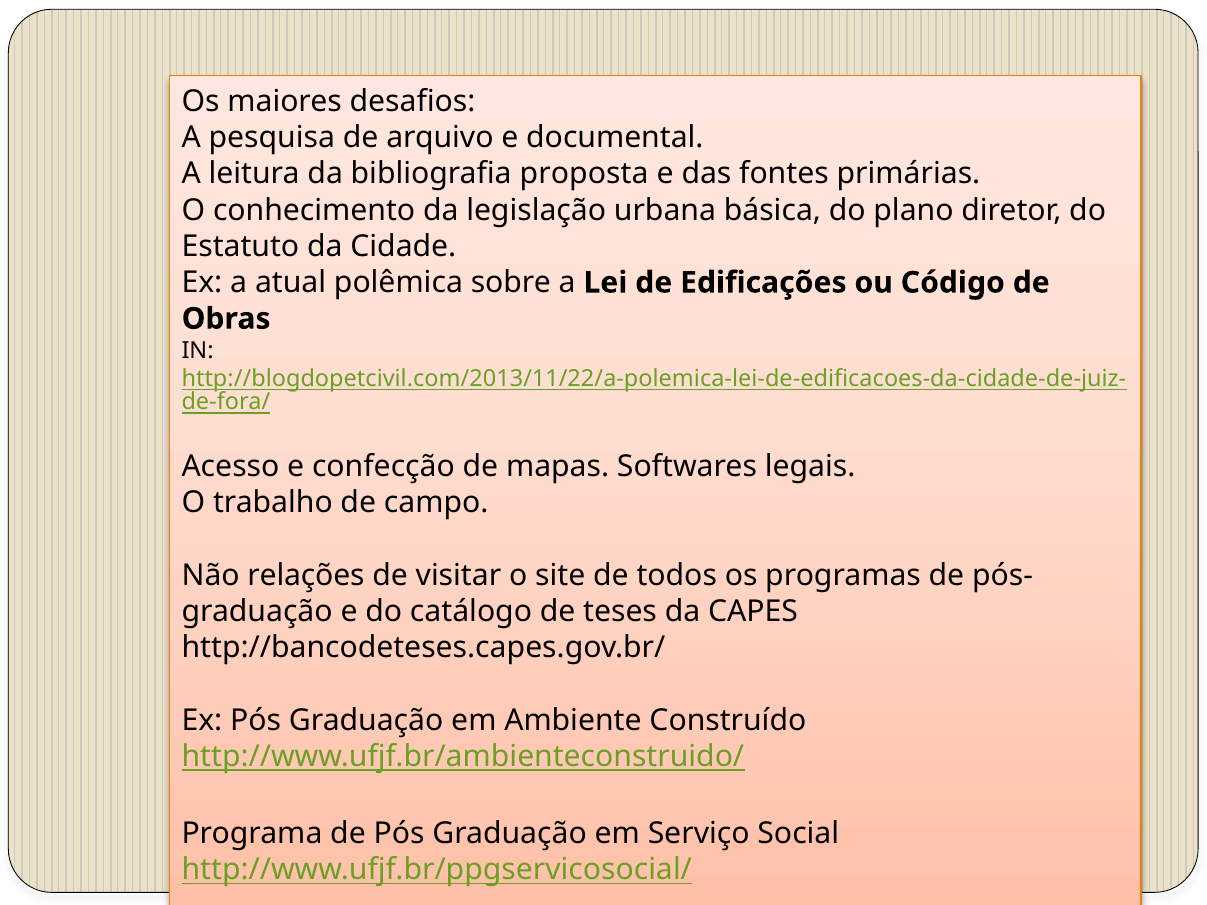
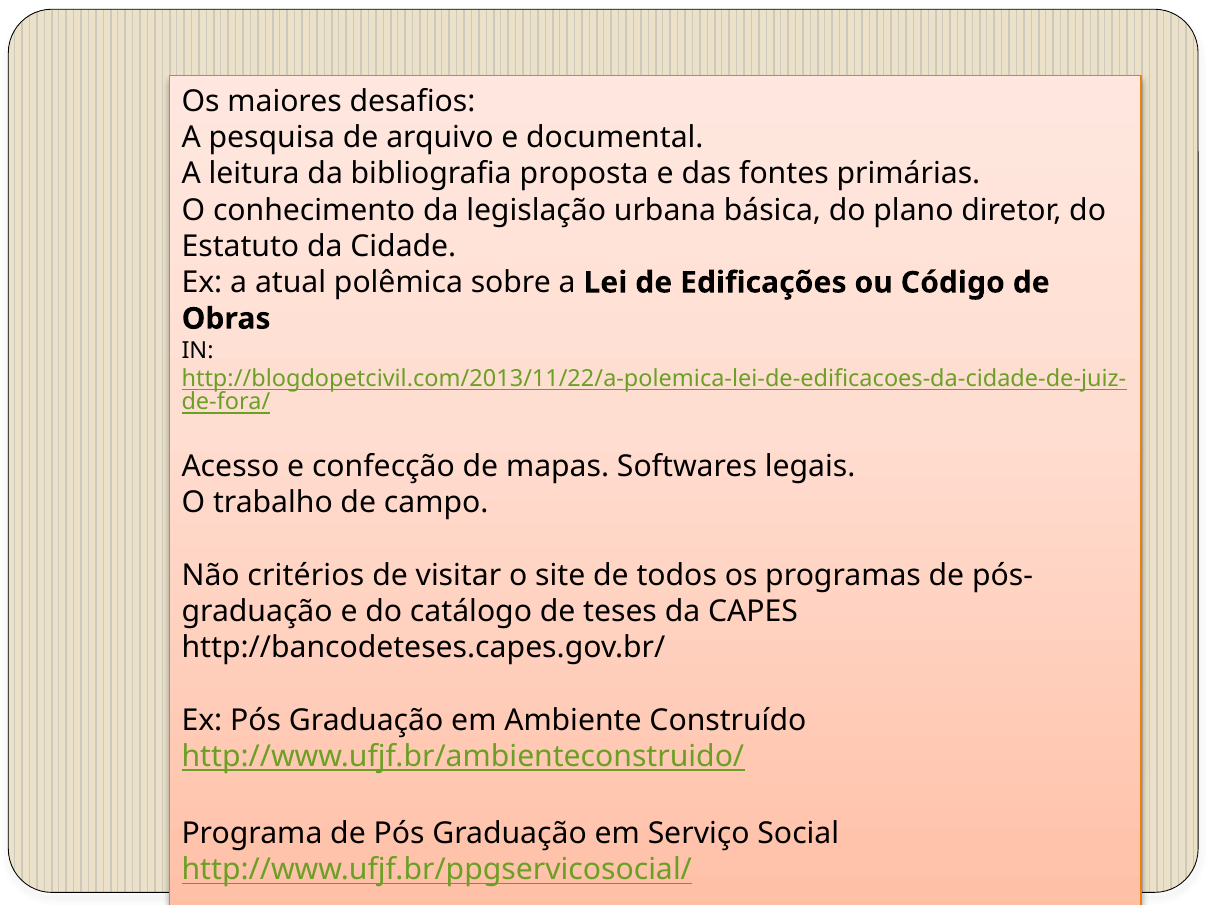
relações: relações -> critérios
